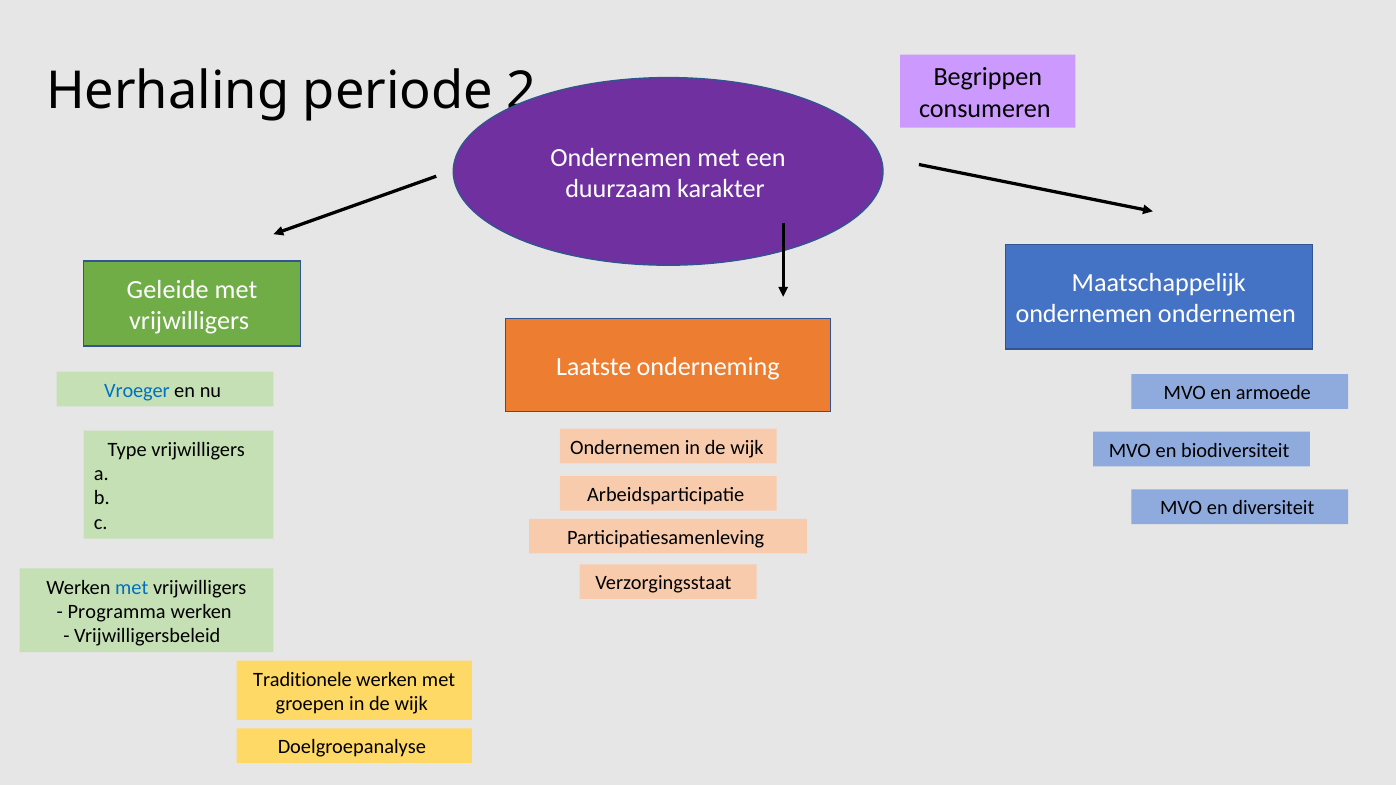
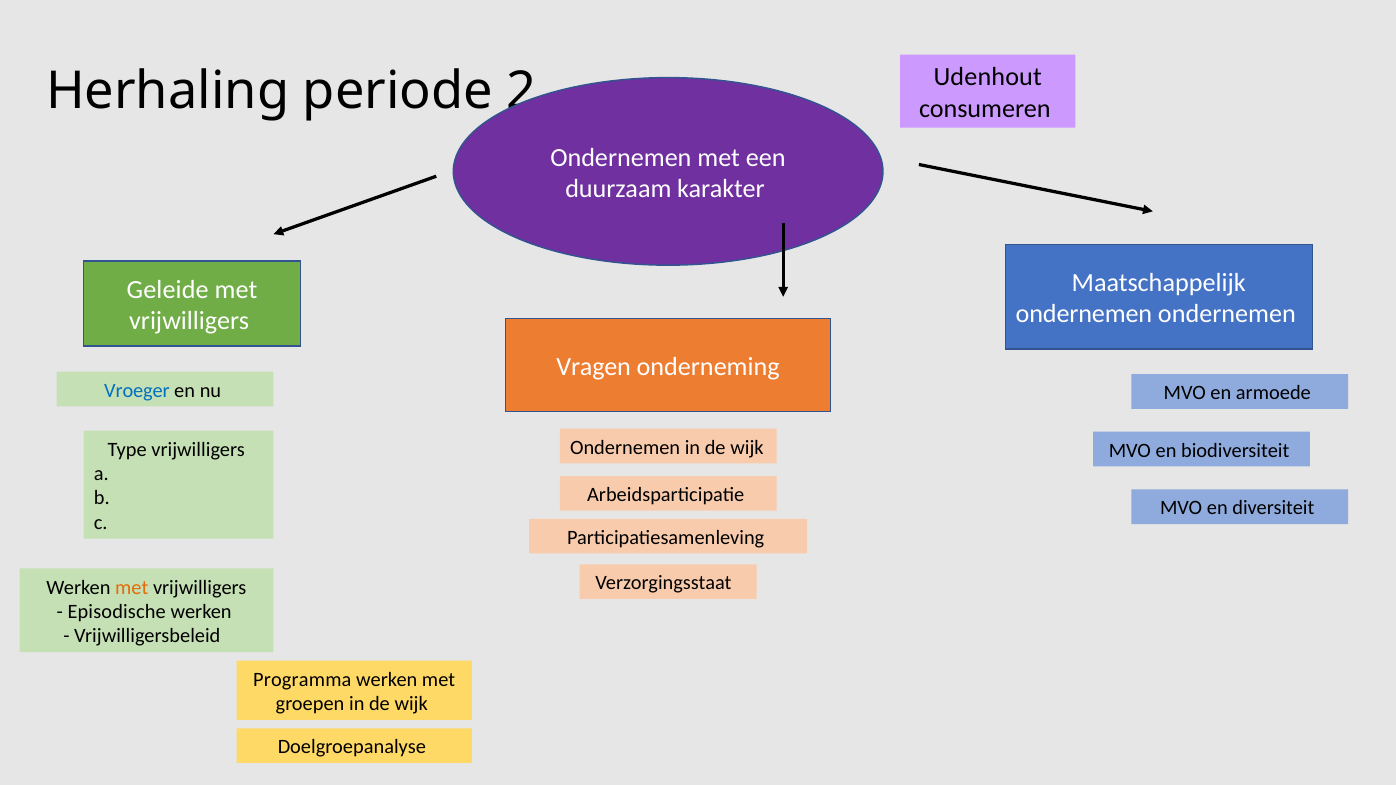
Begrippen: Begrippen -> Udenhout
Laatste: Laatste -> Vragen
met at (132, 587) colour: blue -> orange
Programma: Programma -> Episodische
Traditionele: Traditionele -> Programma
